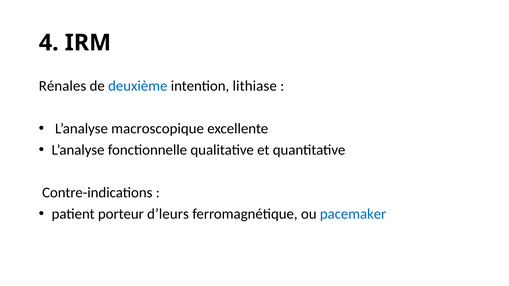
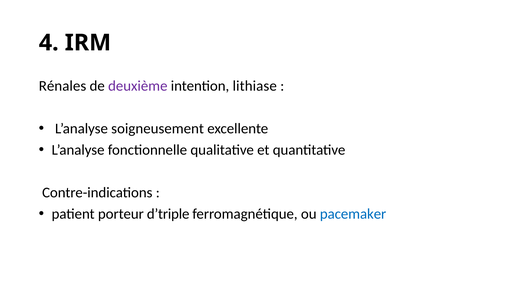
deuxième colour: blue -> purple
macroscopique: macroscopique -> soigneusement
d’leurs: d’leurs -> d’triple
